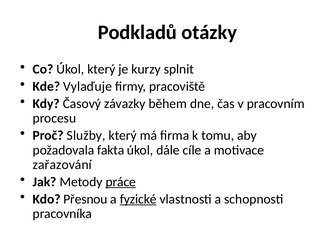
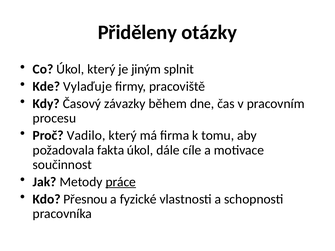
Podkladů: Podkladů -> Přiděleny
kurzy: kurzy -> jiným
Služby: Služby -> Vadilo
zařazování: zařazování -> součinnost
fyzické underline: present -> none
